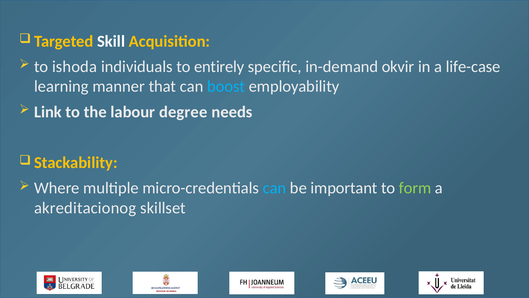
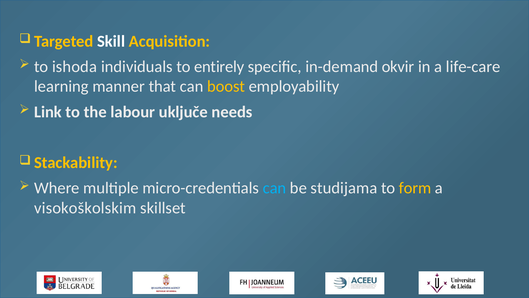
life-case: life-case -> life-care
boost colour: light blue -> yellow
degree: degree -> uključe
important: important -> studijama
form colour: light green -> yellow
akreditacionog: akreditacionog -> visokoškolskim
